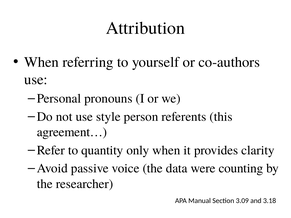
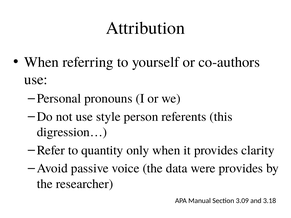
agreement…: agreement… -> digression…
were counting: counting -> provides
